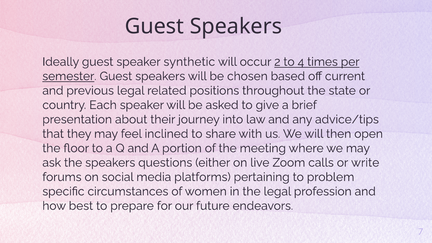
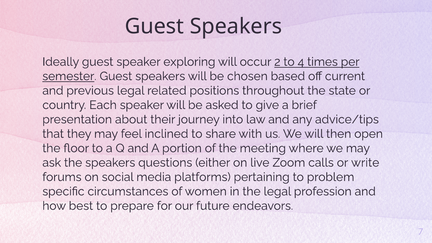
synthetic: synthetic -> exploring
